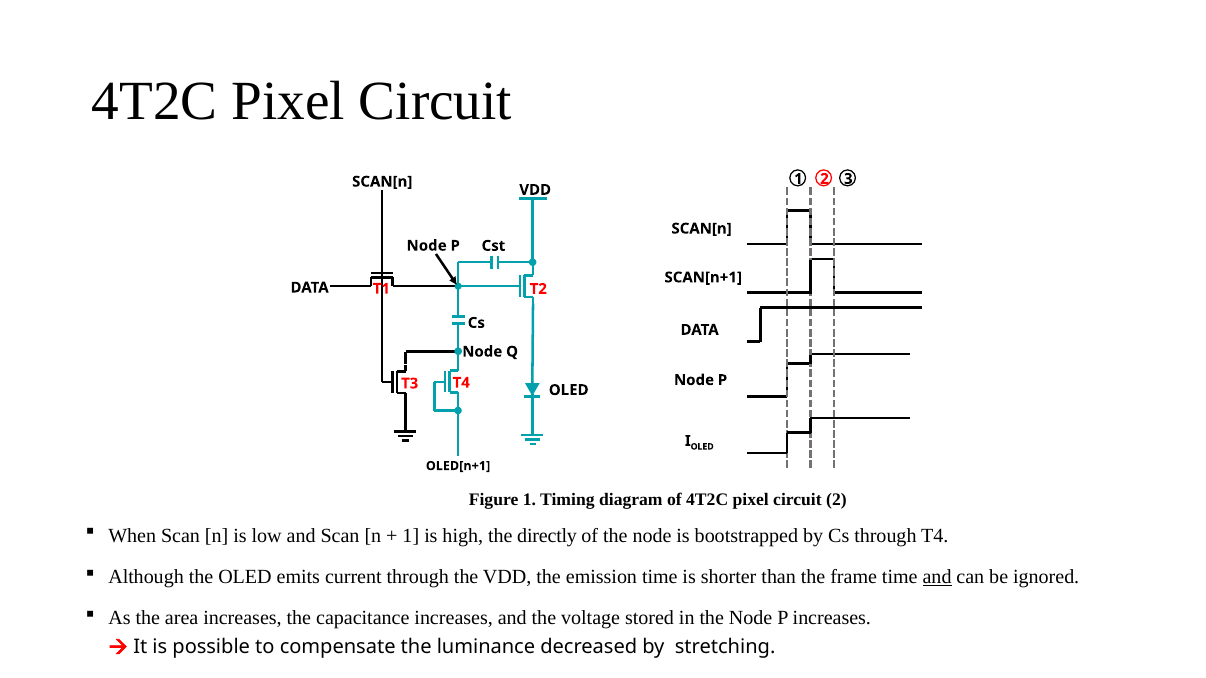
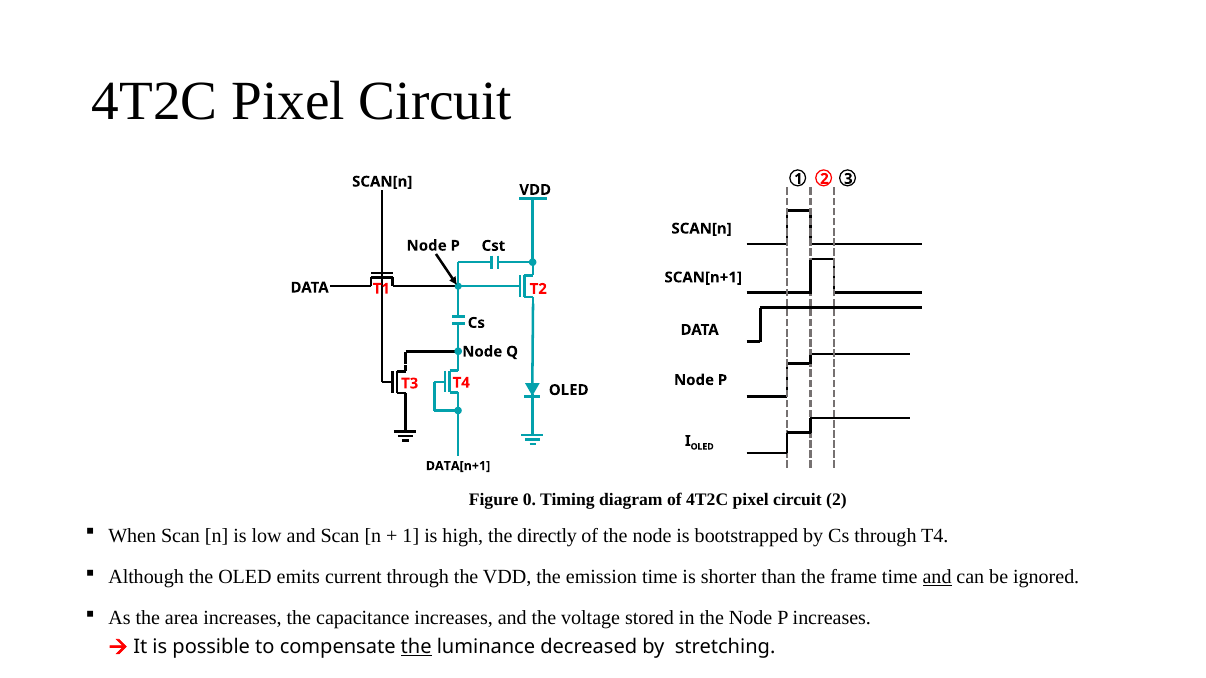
OLED[n+1: OLED[n+1 -> DATA[n+1
Figure 1: 1 -> 0
the at (416, 648) underline: none -> present
